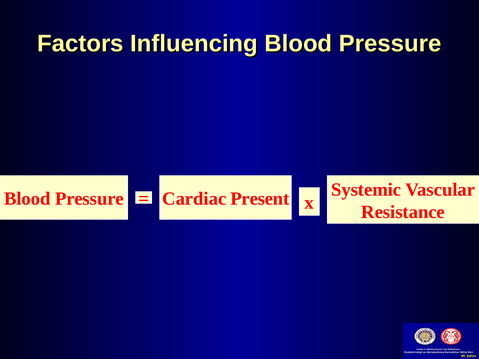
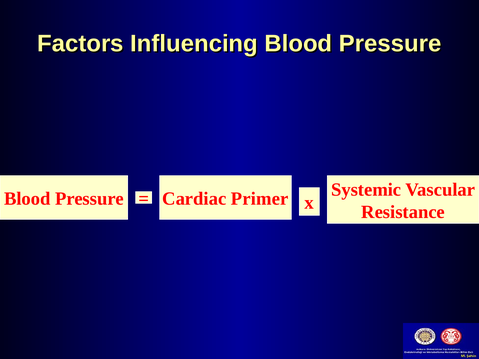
Present: Present -> Primer
